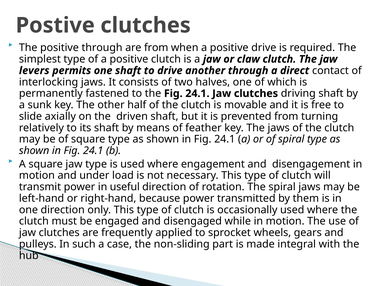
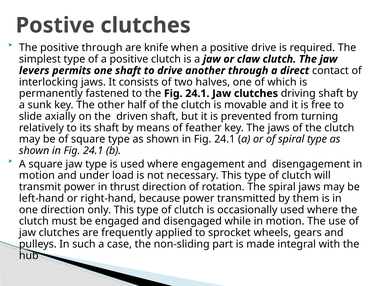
are from: from -> knife
useful: useful -> thrust
